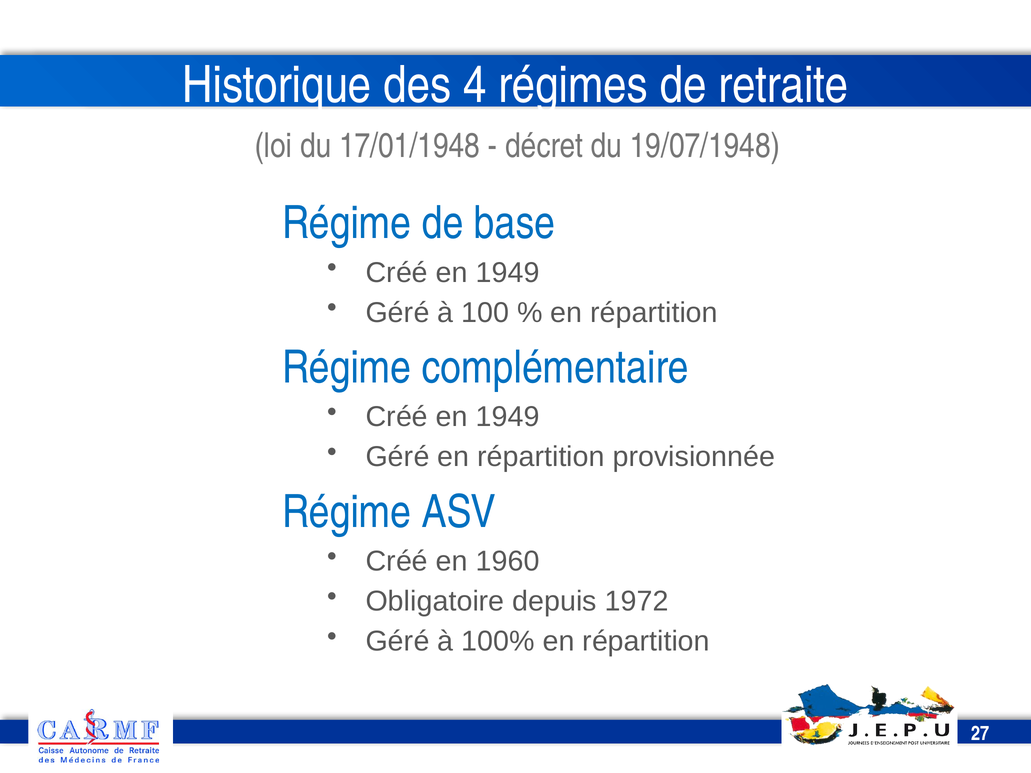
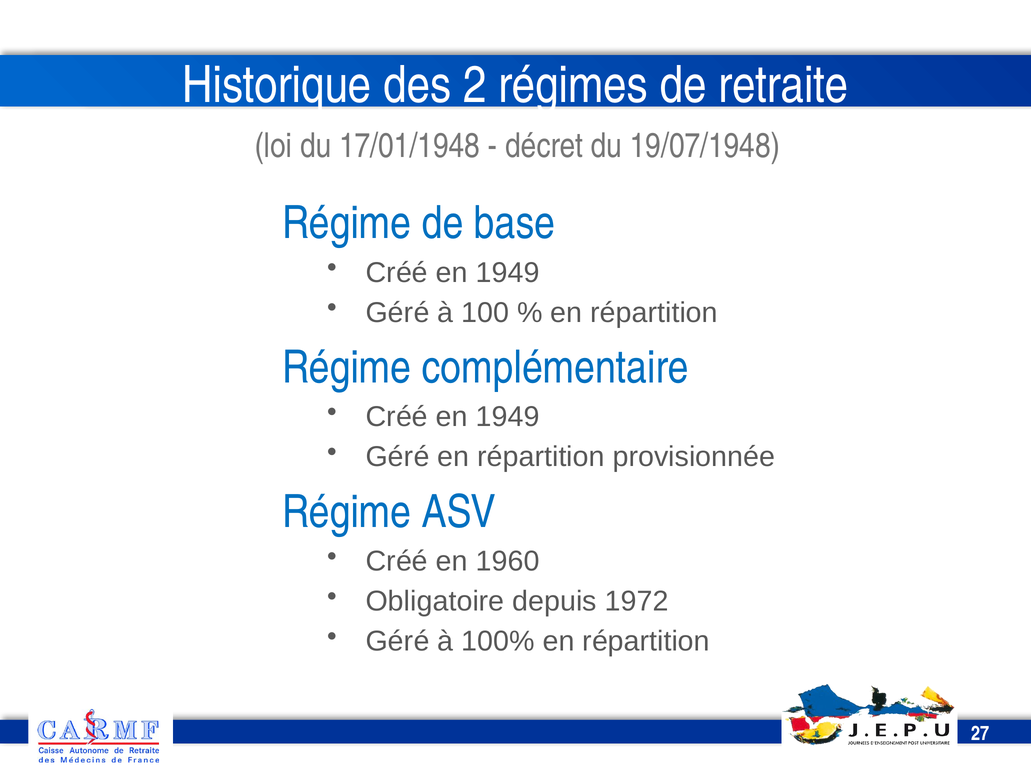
4: 4 -> 2
